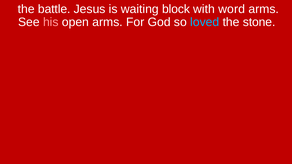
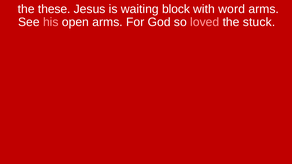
battle: battle -> these
loved colour: light blue -> pink
stone: stone -> stuck
